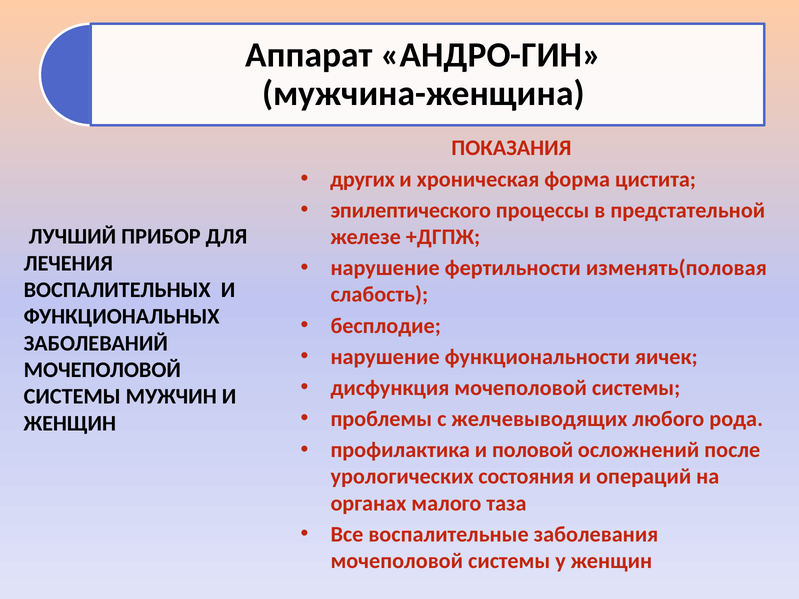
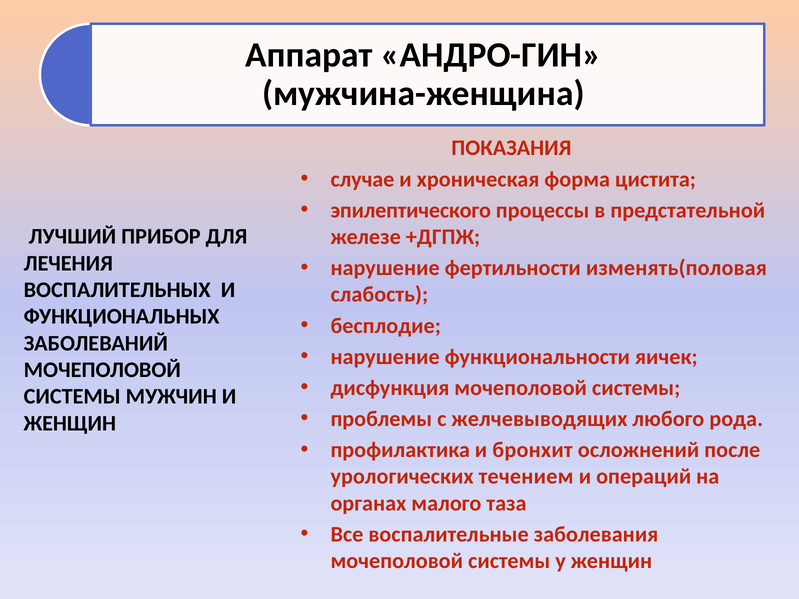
других: других -> случае
половой: половой -> бронхит
состояния: состояния -> течением
